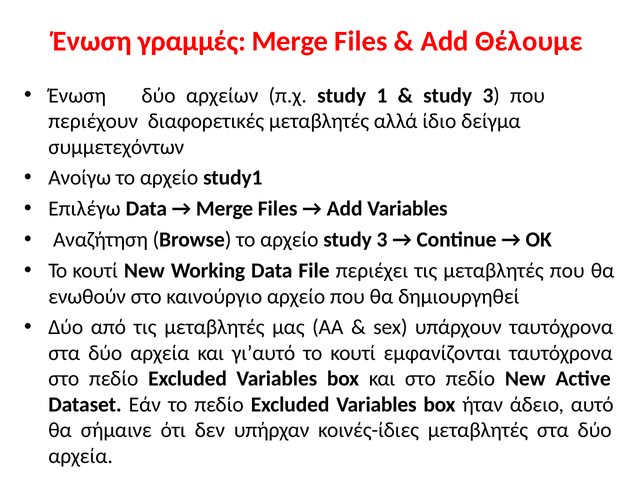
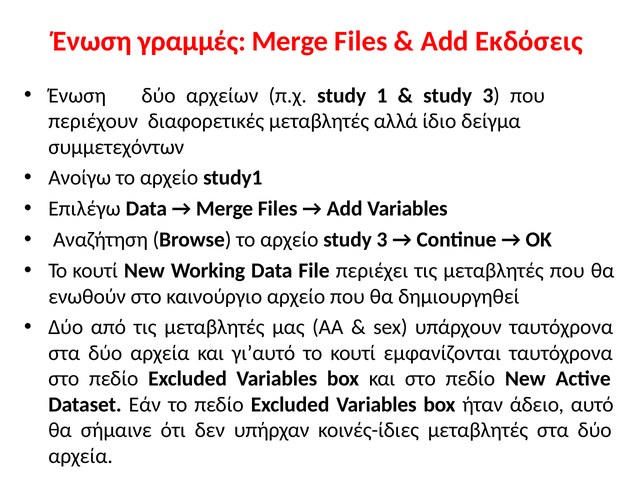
Θέλουμε: Θέλουμε -> Εκδόσεις
